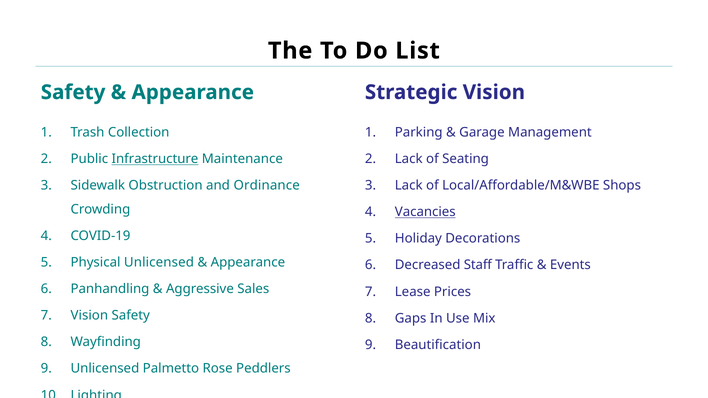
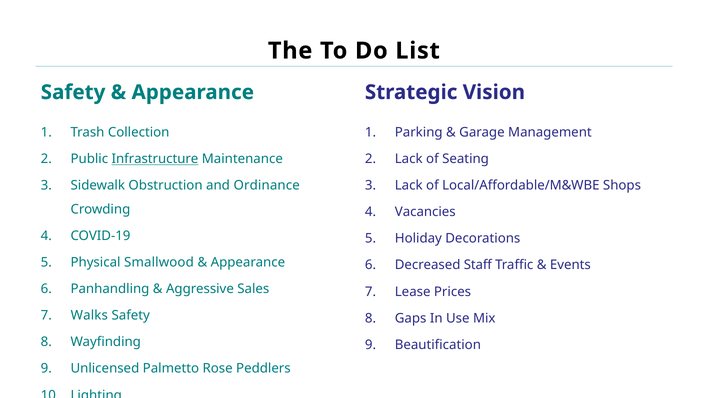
Vacancies underline: present -> none
Physical Unlicensed: Unlicensed -> Smallwood
Vision at (89, 316): Vision -> Walks
